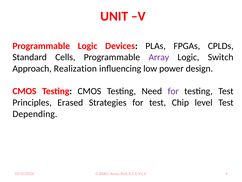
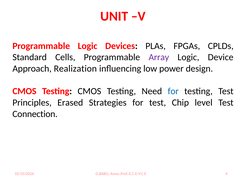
Switch: Switch -> Device
for at (173, 91) colour: purple -> blue
Depending: Depending -> Connection
